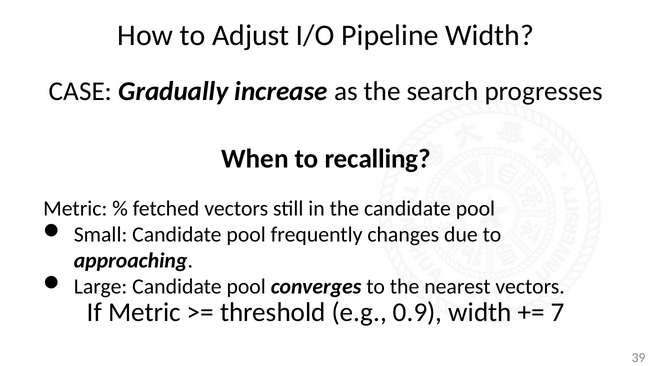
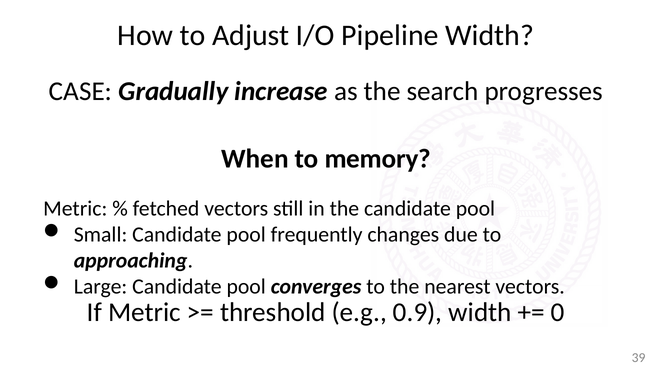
recalling: recalling -> memory
7: 7 -> 0
